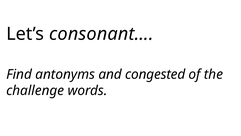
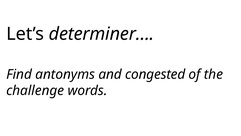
consonant…: consonant… -> determiner…
